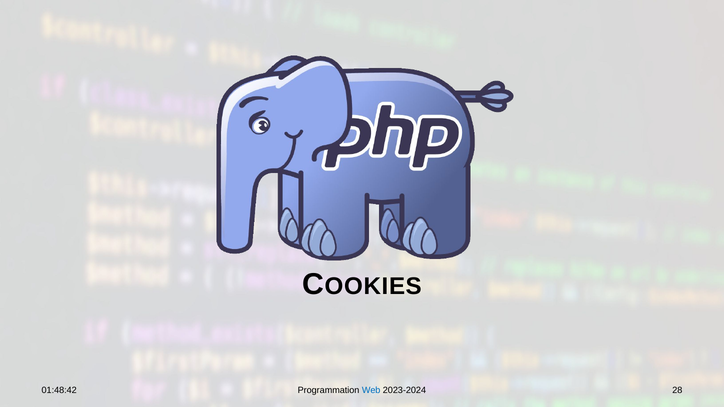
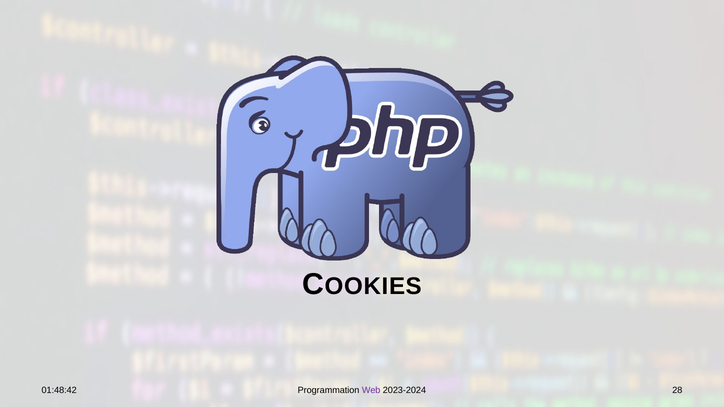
Web colour: blue -> purple
